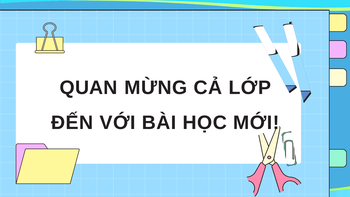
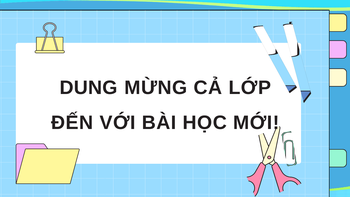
QUAN: QUAN -> DUNG
